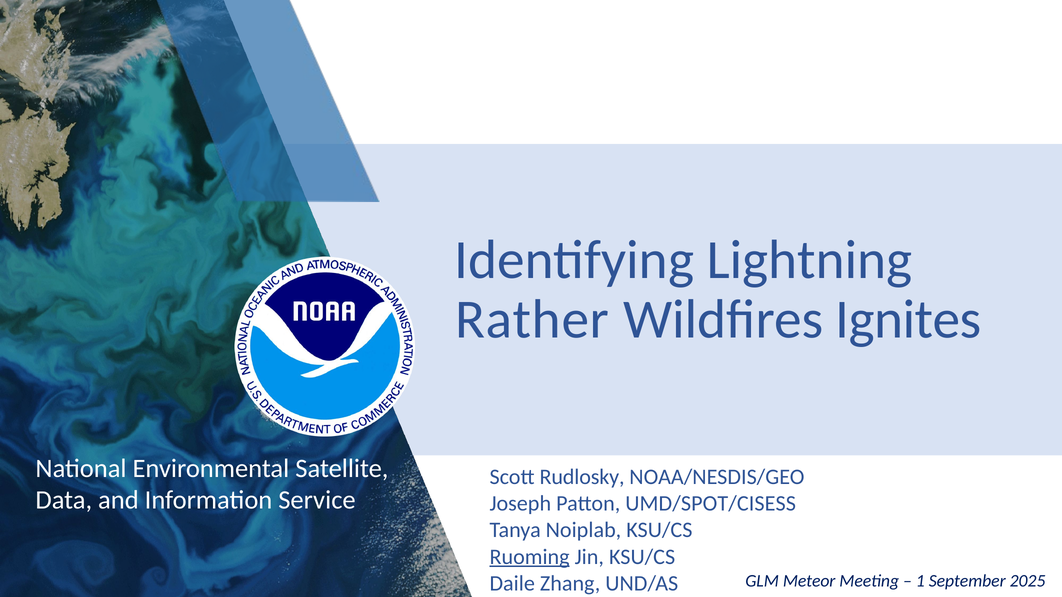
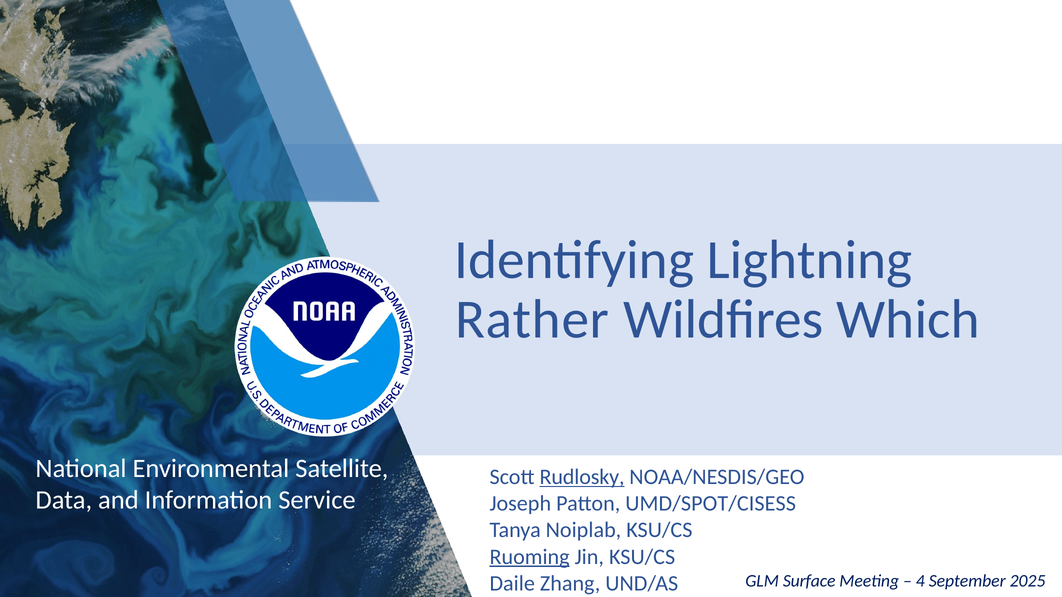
Ignites: Ignites -> Which
Rudlosky underline: none -> present
Meteor: Meteor -> Surface
1: 1 -> 4
